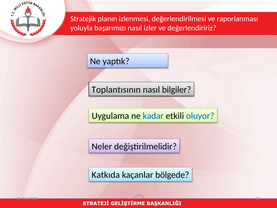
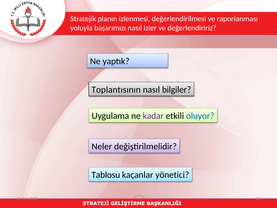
kadar colour: blue -> purple
Katkıda: Katkıda -> Tablosu
bölgede: bölgede -> yönetici
